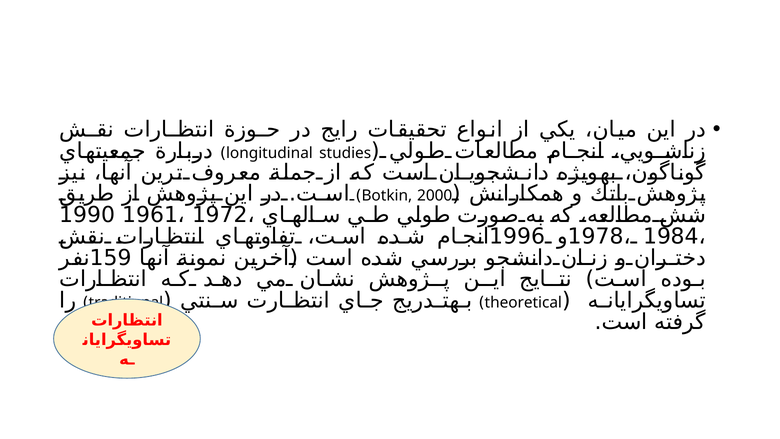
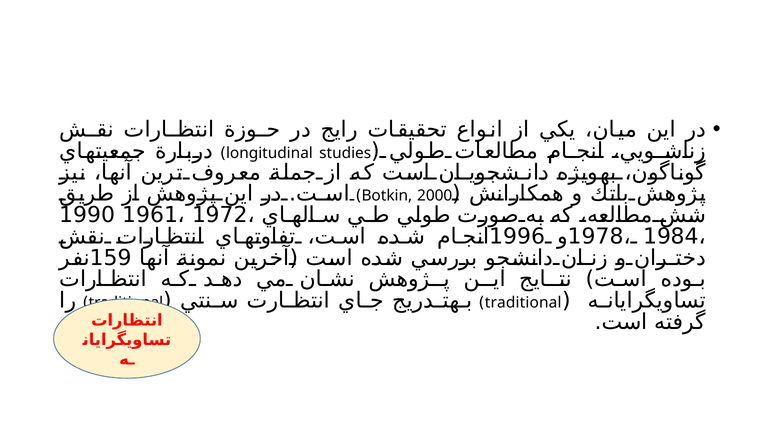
theoretical at (523, 302): theoretical -> traditional
